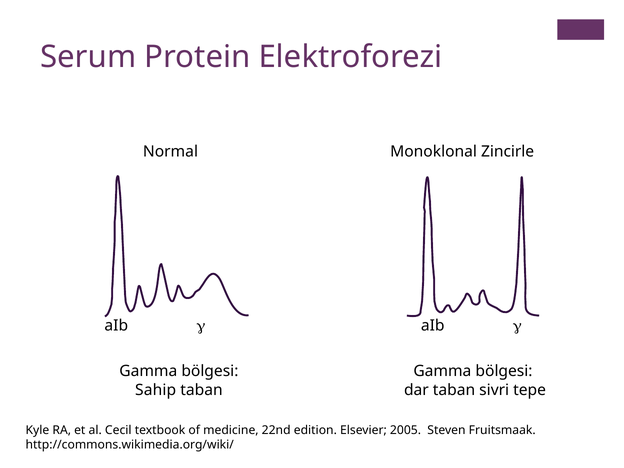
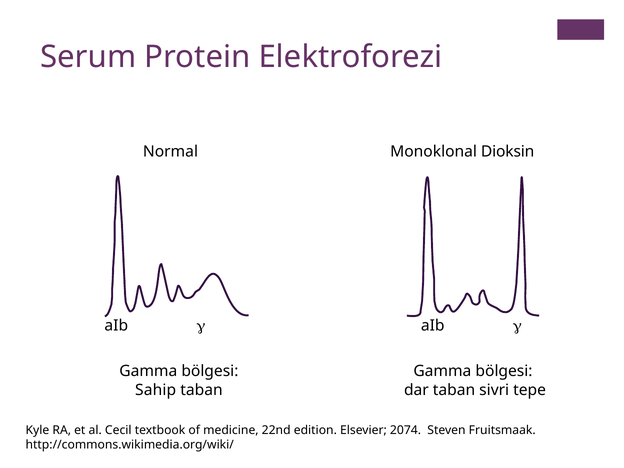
Zincirle: Zincirle -> Dioksin
2005: 2005 -> 2074
